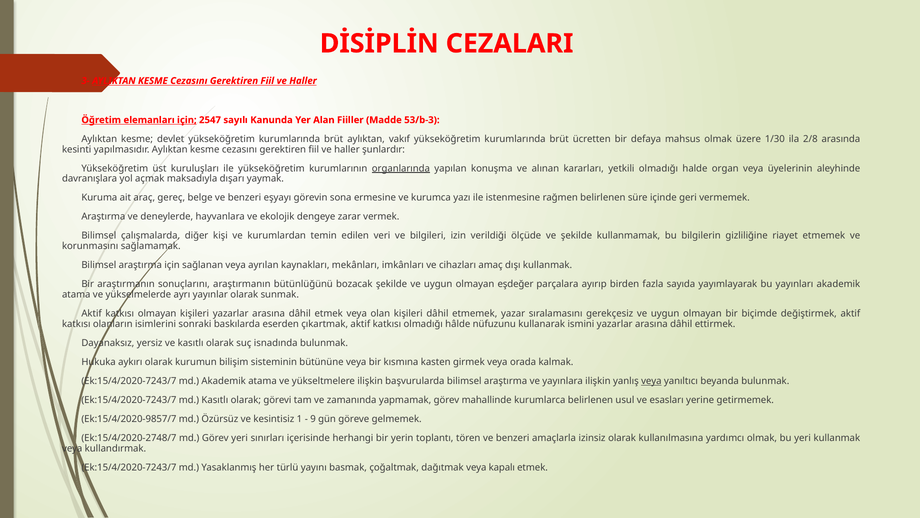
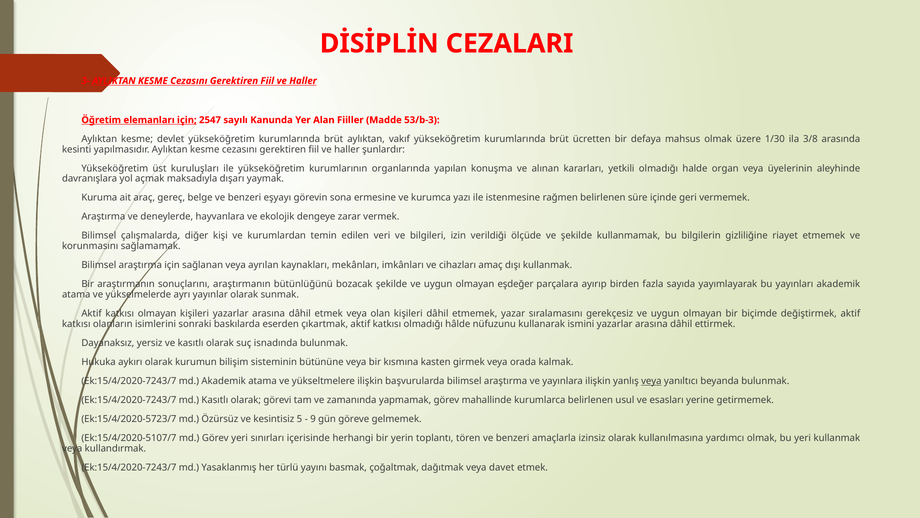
2/8: 2/8 -> 3/8
organlarında underline: present -> none
Ek:15/4/2020-9857/7: Ek:15/4/2020-9857/7 -> Ek:15/4/2020-5723/7
1: 1 -> 5
Ek:15/4/2020-2748/7: Ek:15/4/2020-2748/7 -> Ek:15/4/2020-5107/7
kapalı: kapalı -> davet
